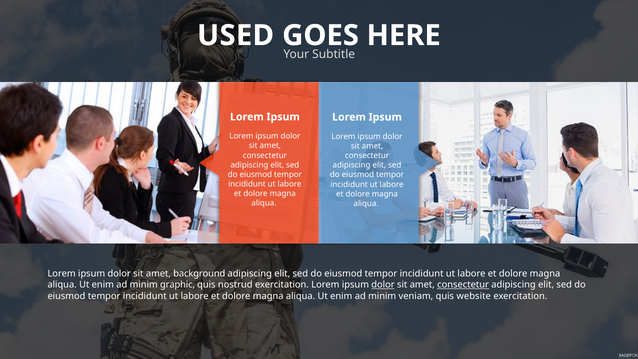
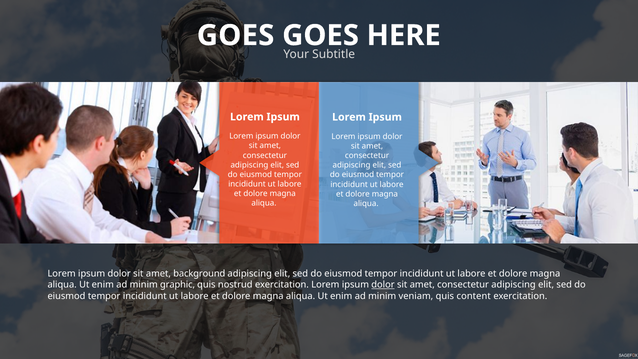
USED at (236, 35): USED -> GOES
consectetur at (463, 285) underline: present -> none
website: website -> content
